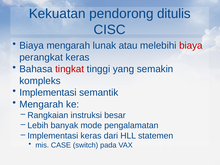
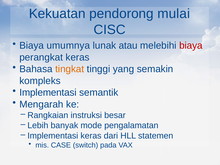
ditulis: ditulis -> mulai
Biaya mengarah: mengarah -> umumnya
tingkat colour: red -> orange
